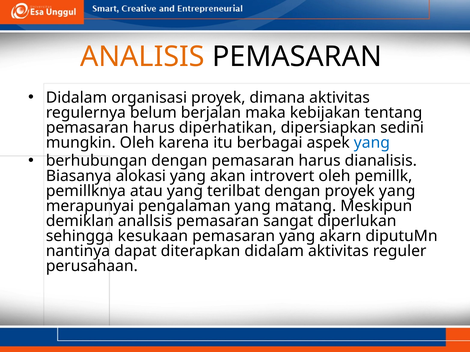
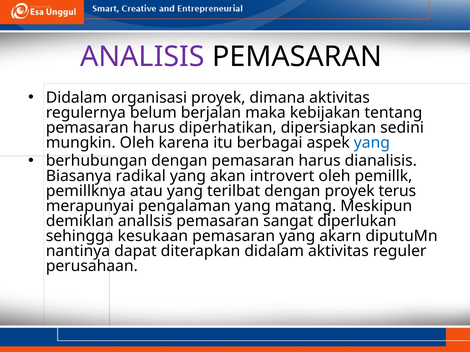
ANALISIS colour: orange -> purple
alokasi: alokasi -> radikal
proyek yang: yang -> terus
